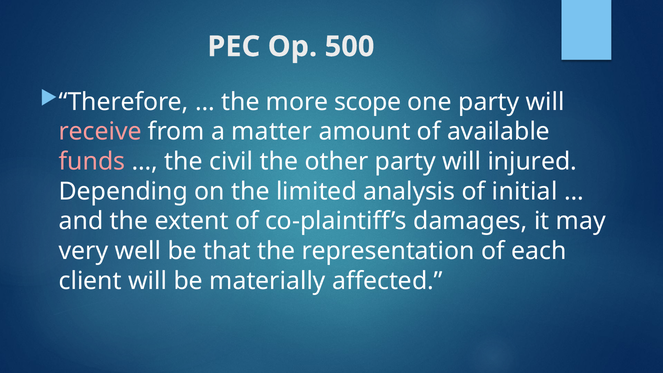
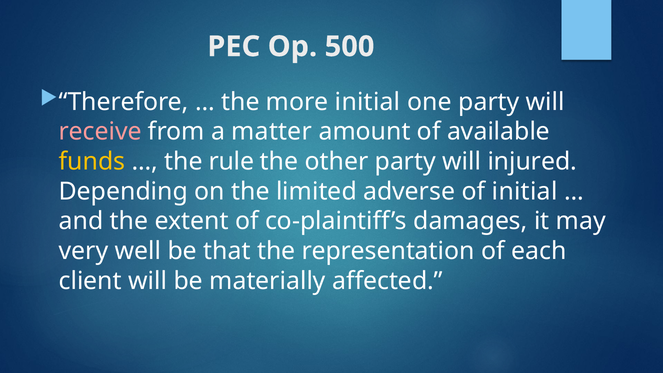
more scope: scope -> initial
funds colour: pink -> yellow
civil: civil -> rule
analysis: analysis -> adverse
